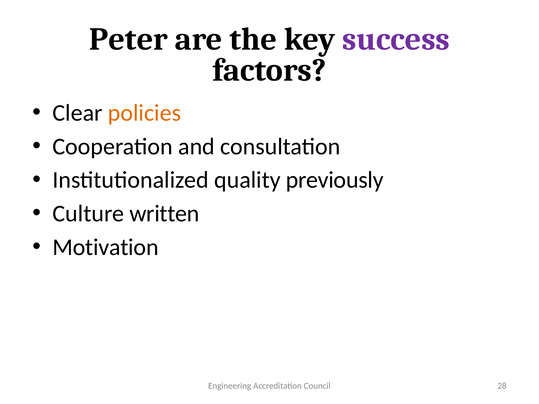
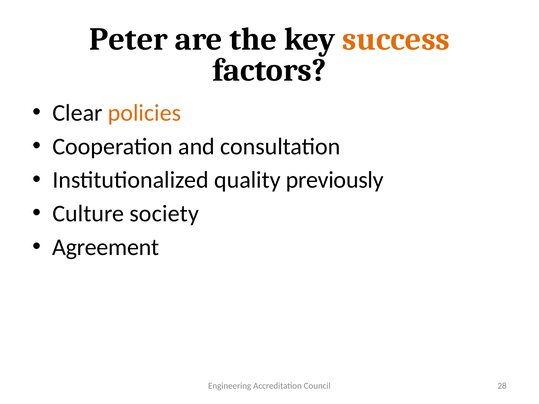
success colour: purple -> orange
written: written -> society
Motivation: Motivation -> Agreement
